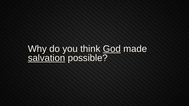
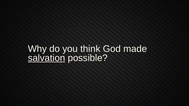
God underline: present -> none
